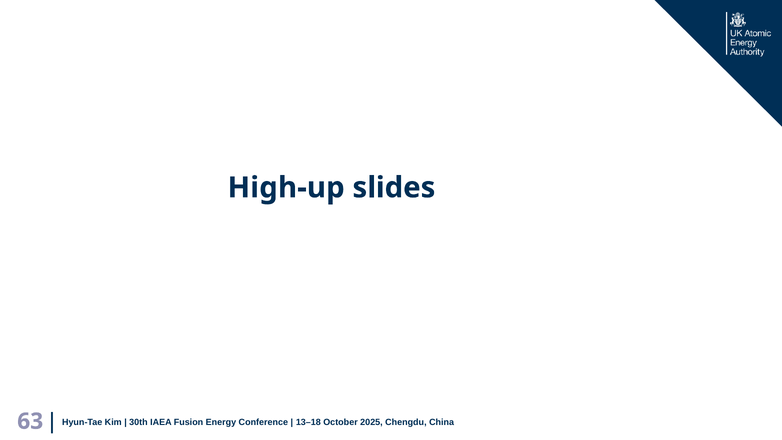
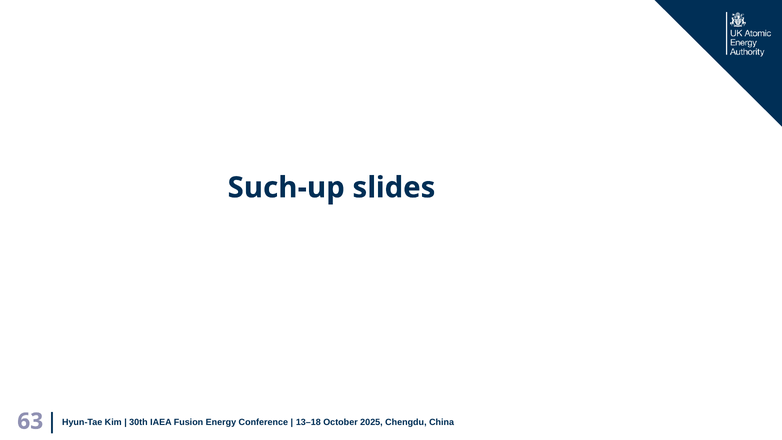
High-up: High-up -> Such-up
